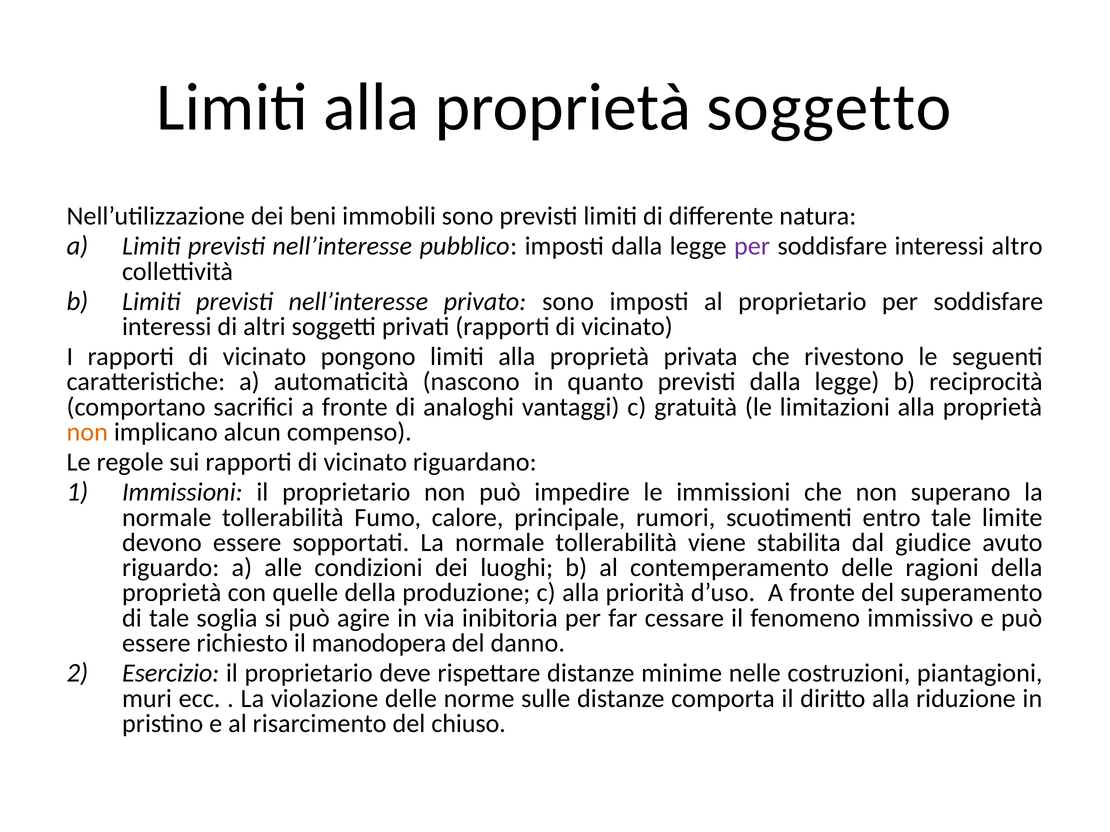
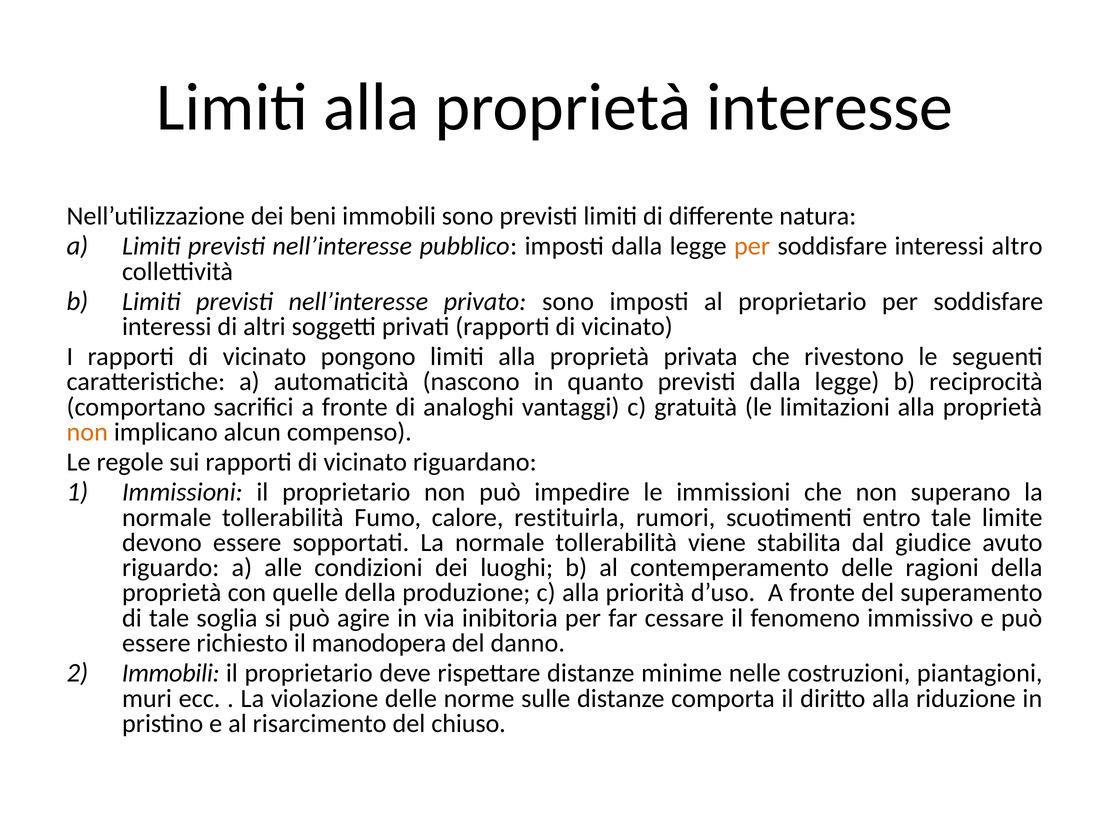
soggetto: soggetto -> interesse
per at (752, 246) colour: purple -> orange
principale: principale -> restituirla
Esercizio at (171, 674): Esercizio -> Immobili
